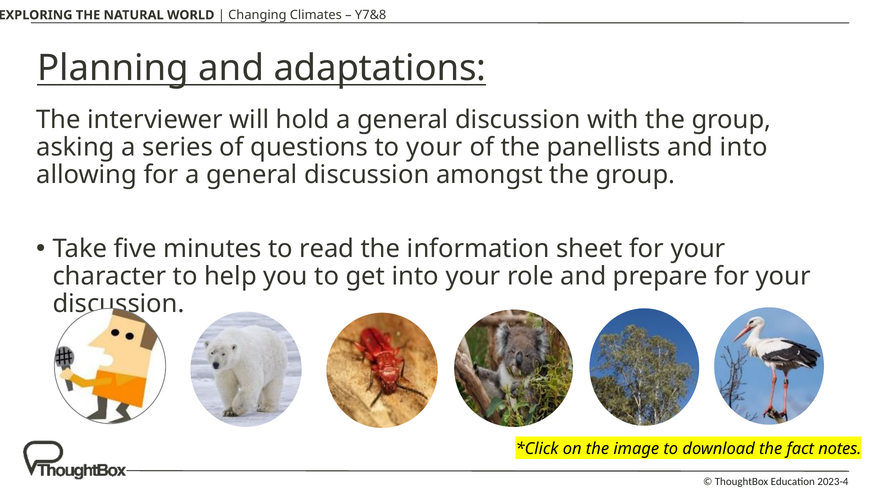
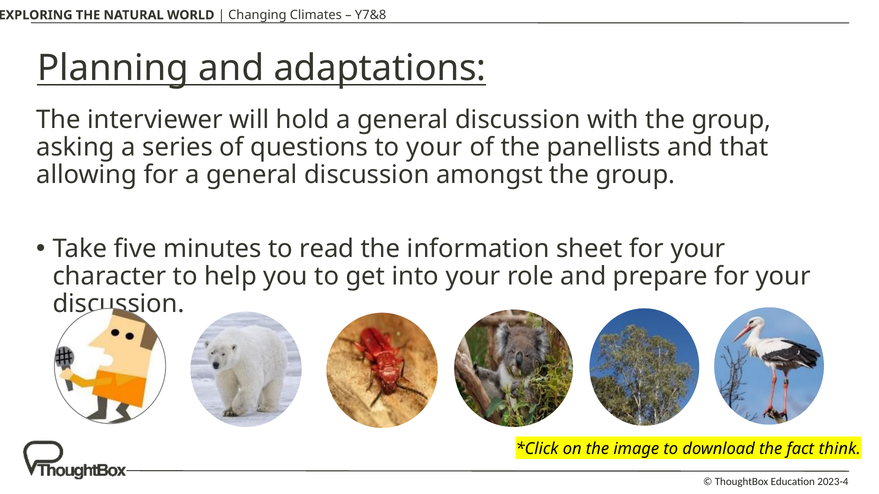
and into: into -> that
notes: notes -> think
